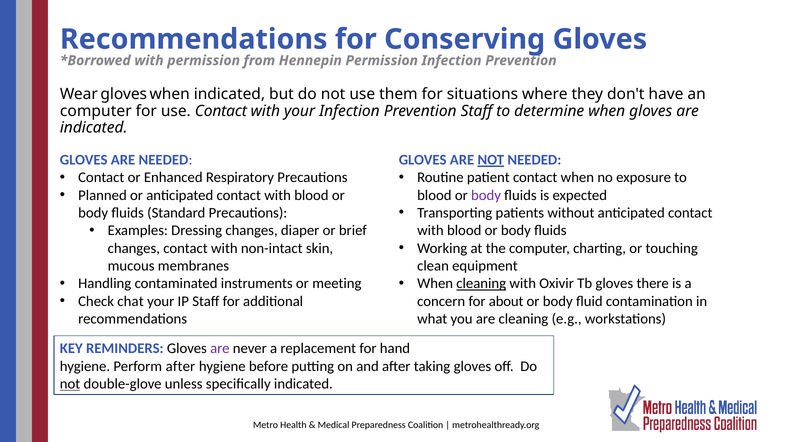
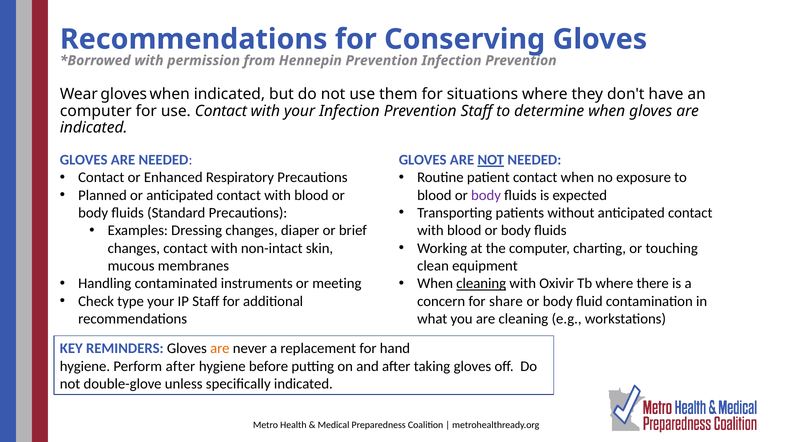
Hennepin Permission: Permission -> Prevention
Tb gloves: gloves -> where
chat: chat -> type
about: about -> share
are at (220, 349) colour: purple -> orange
not at (70, 384) underline: present -> none
